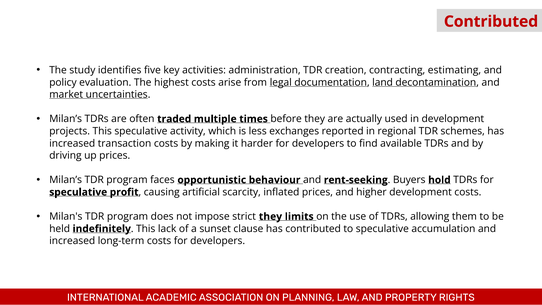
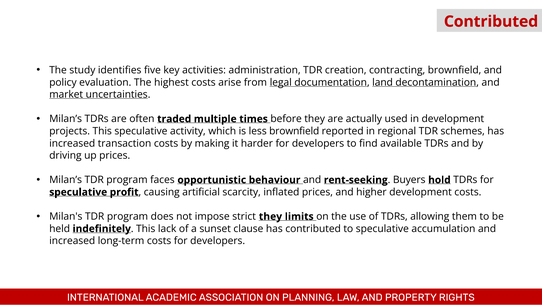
contracting estimating: estimating -> brownfield
less exchanges: exchanges -> brownfield
